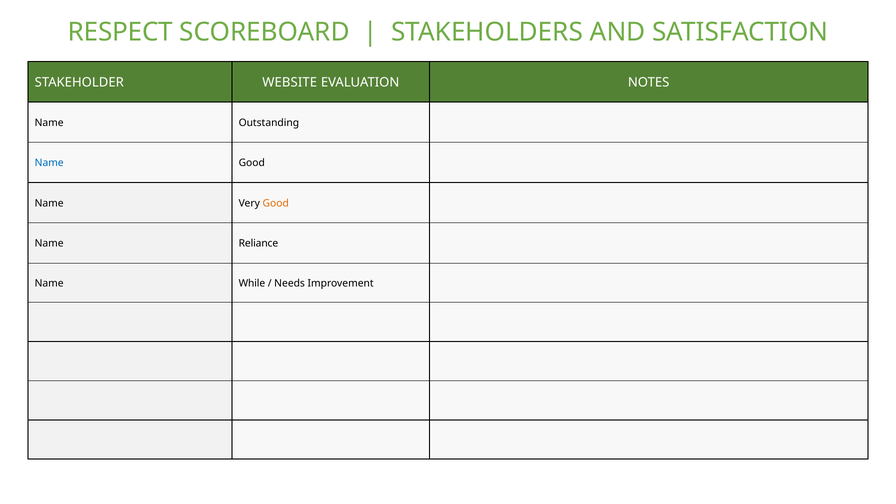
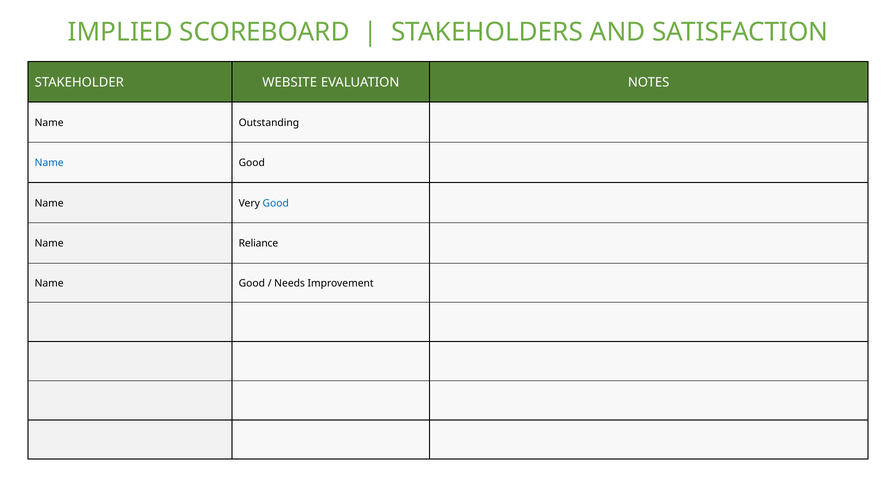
RESPECT: RESPECT -> IMPLIED
Good at (276, 203) colour: orange -> blue
While at (252, 283): While -> Good
